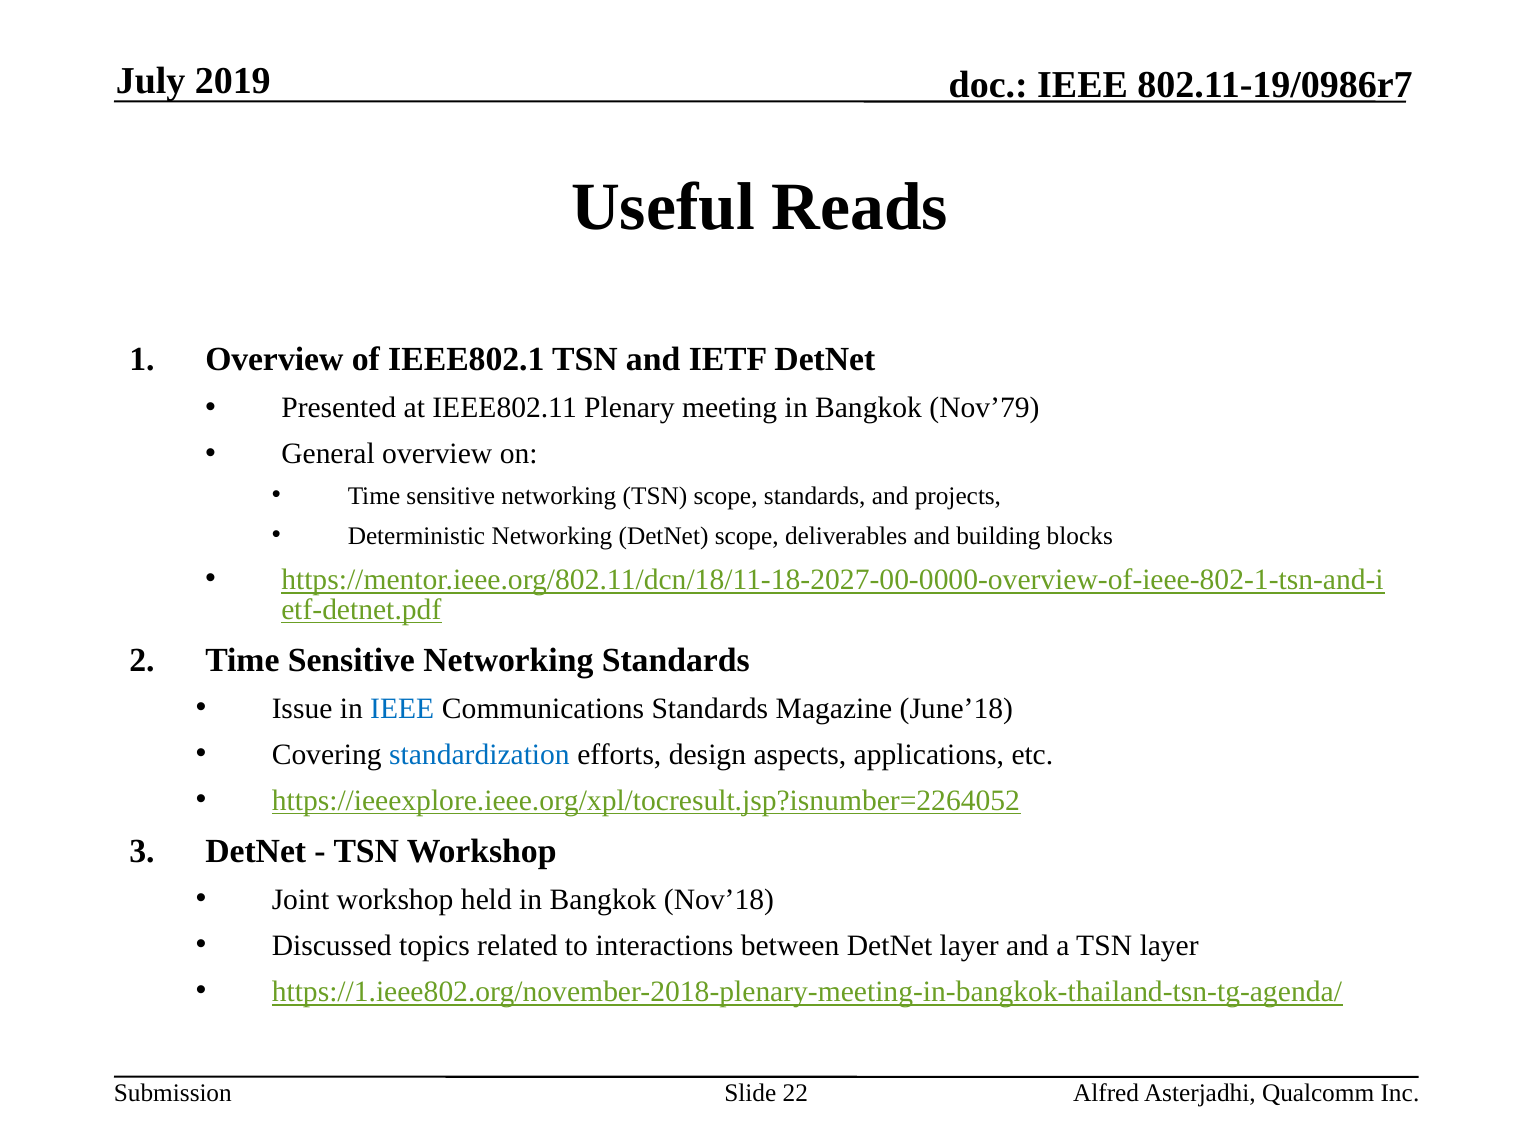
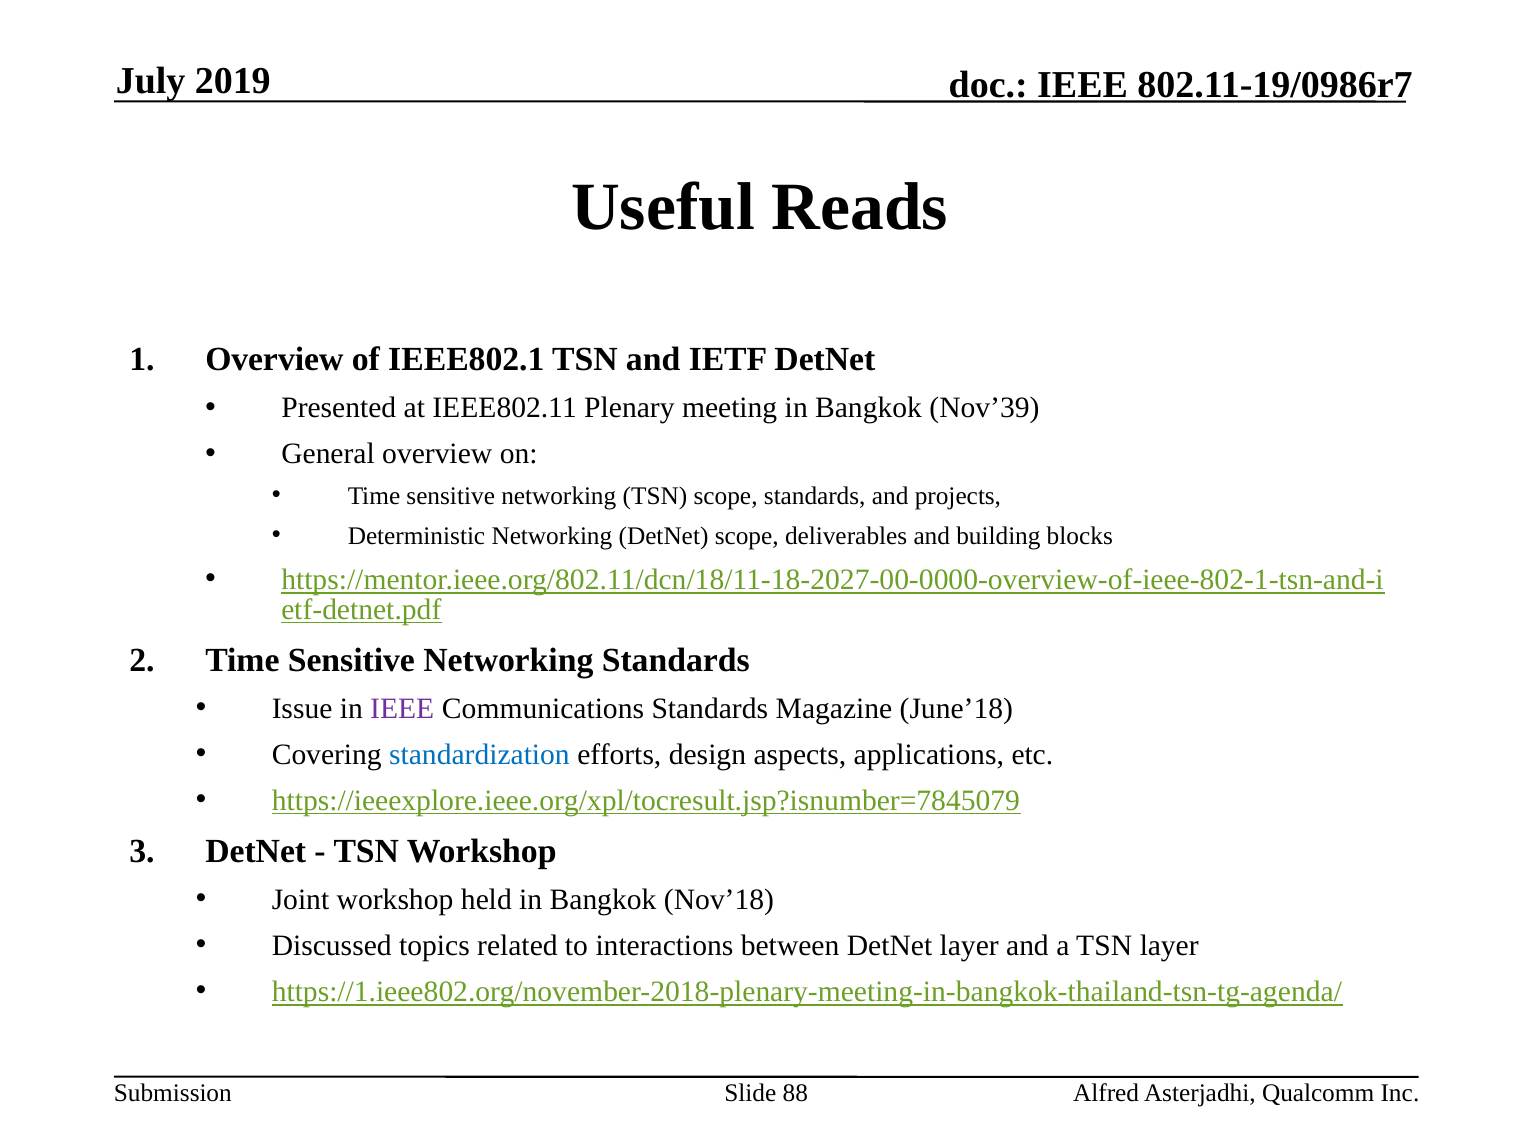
Nov’79: Nov’79 -> Nov’39
IEEE at (402, 708) colour: blue -> purple
https://ieeexplore.ieee.org/xpl/tocresult.jsp?isnumber=2264052: https://ieeexplore.ieee.org/xpl/tocresult.jsp?isnumber=2264052 -> https://ieeexplore.ieee.org/xpl/tocresult.jsp?isnumber=7845079
22: 22 -> 88
